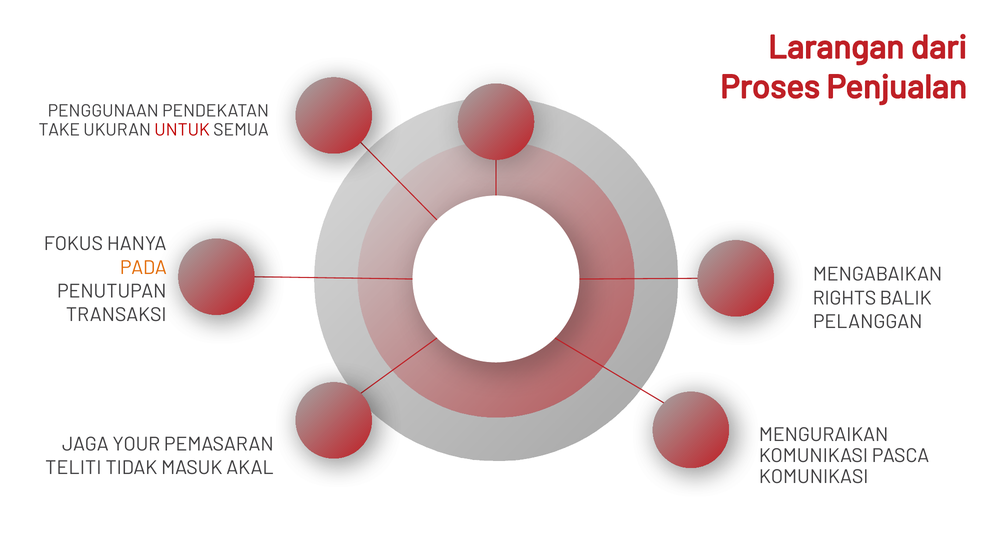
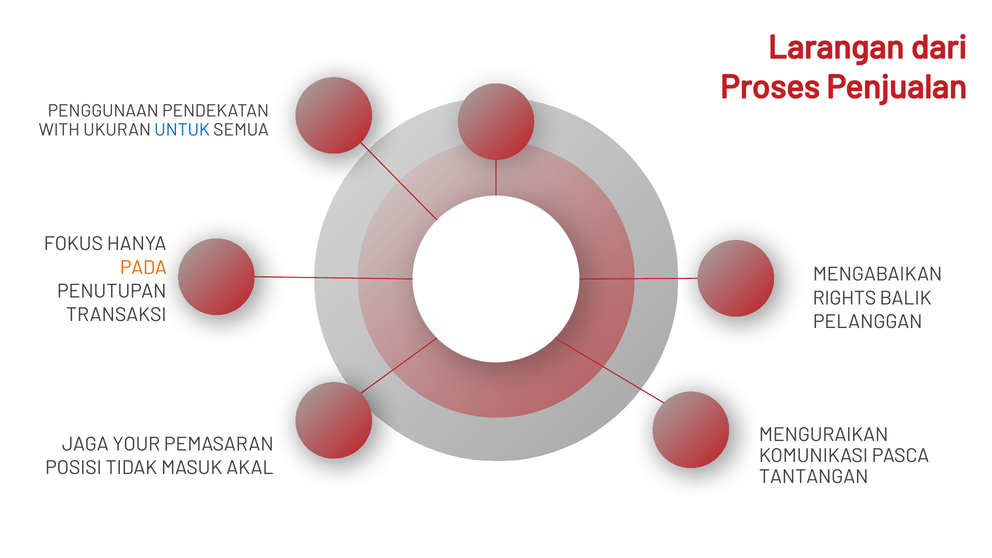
TAKE: TAKE -> WITH
UNTUK colour: red -> blue
TELITI: TELITI -> POSISI
KOMUNIKASI at (814, 477): KOMUNIKASI -> TANTANGAN
